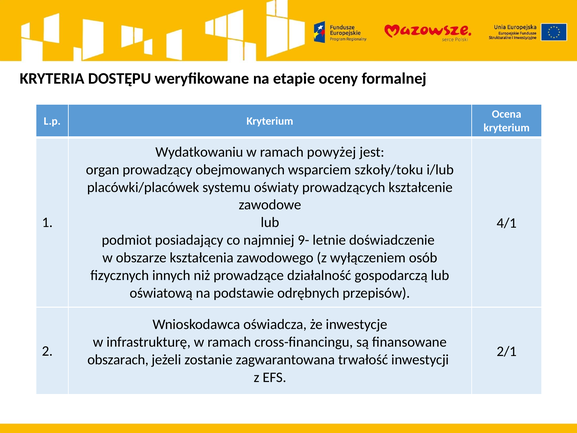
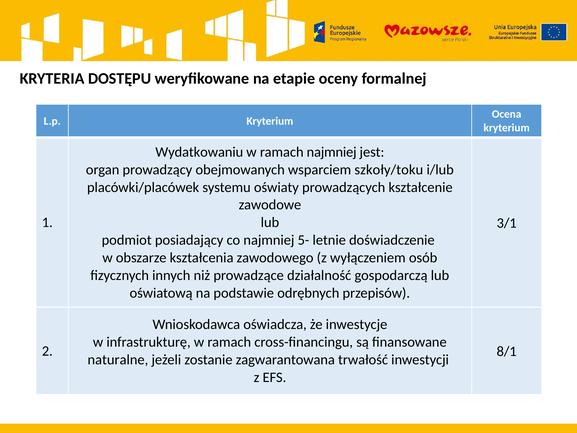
ramach powyżej: powyżej -> najmniej
4/1: 4/1 -> 3/1
9-: 9- -> 5-
2/1: 2/1 -> 8/1
obszarach: obszarach -> naturalne
